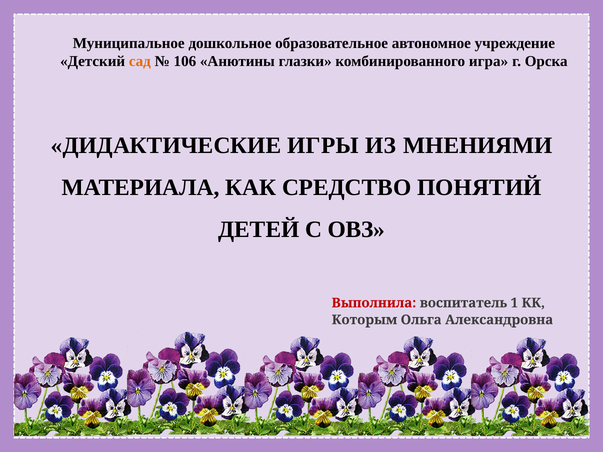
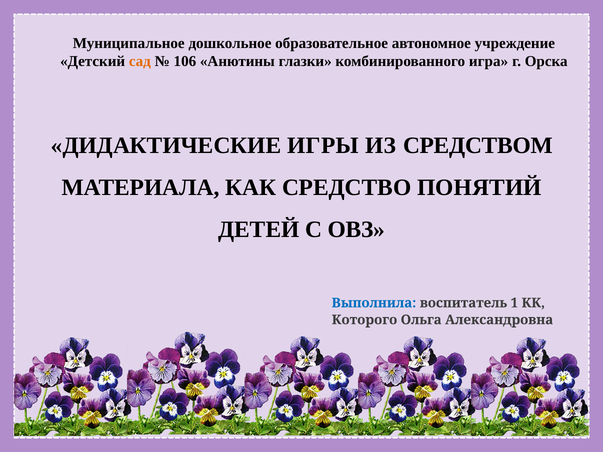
МНЕНИЯМИ: МНЕНИЯМИ -> СРЕДСТВОМ
Выполнила colour: red -> blue
Которым: Которым -> Которого
